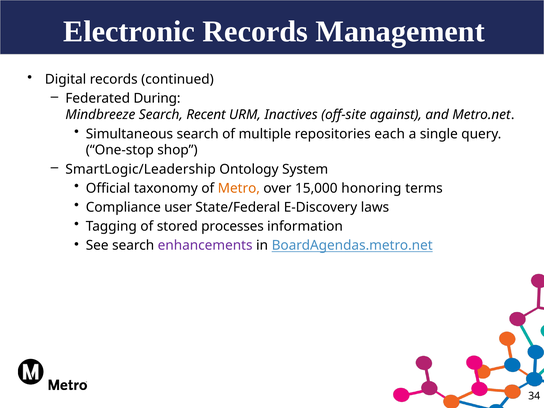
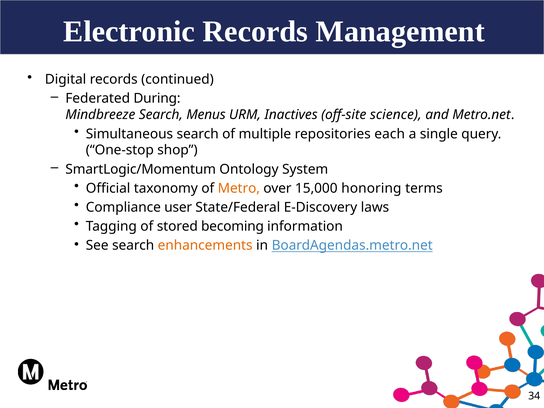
Recent: Recent -> Menus
against: against -> science
SmartLogic/Leadership: SmartLogic/Leadership -> SmartLogic/Momentum
processes: processes -> becoming
enhancements colour: purple -> orange
